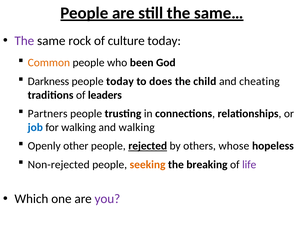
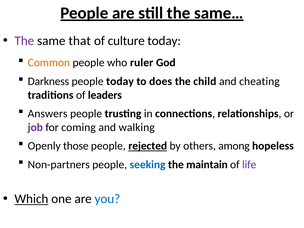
rock: rock -> that
been: been -> ruler
Partners: Partners -> Answers
job colour: blue -> purple
for walking: walking -> coming
other: other -> those
whose: whose -> among
Non-rejected: Non-rejected -> Non-partners
seeking colour: orange -> blue
breaking: breaking -> maintain
Which underline: none -> present
you colour: purple -> blue
